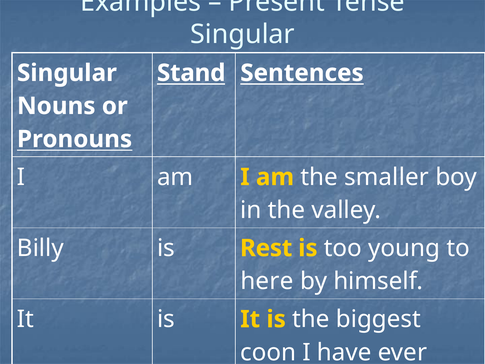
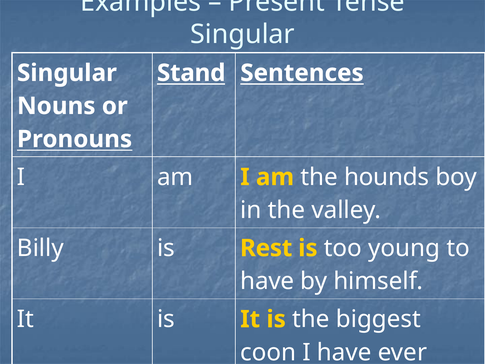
smaller: smaller -> hounds
here at (267, 281): here -> have
